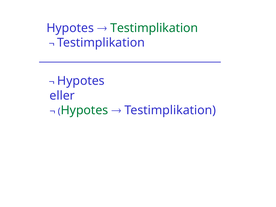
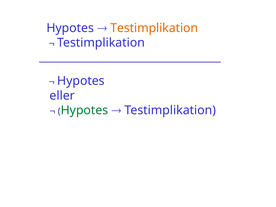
Testimplikation at (154, 28) colour: green -> orange
